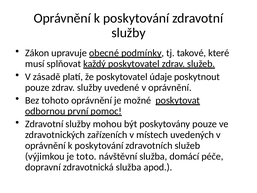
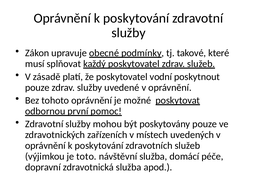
údaje: údaje -> vodní
